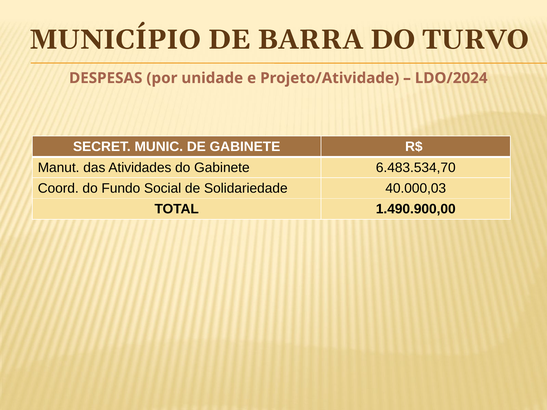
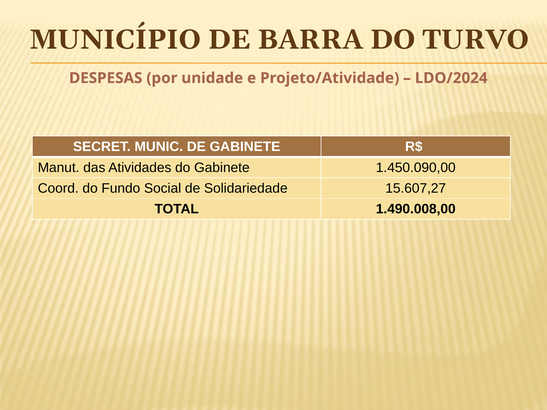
6.483.534,70: 6.483.534,70 -> 1.450.090,00
40.000,03: 40.000,03 -> 15.607,27
1.490.900,00: 1.490.900,00 -> 1.490.008,00
